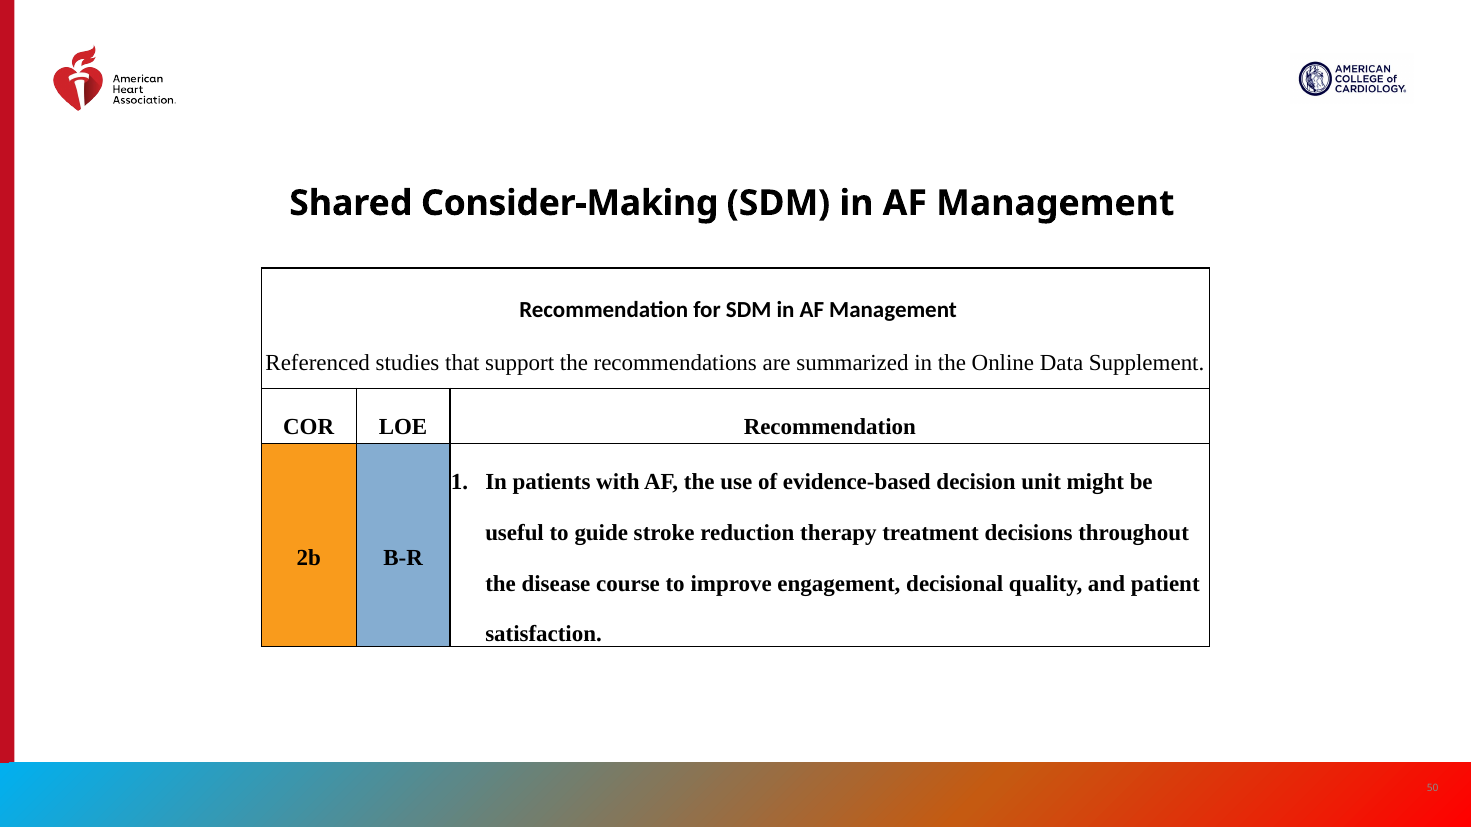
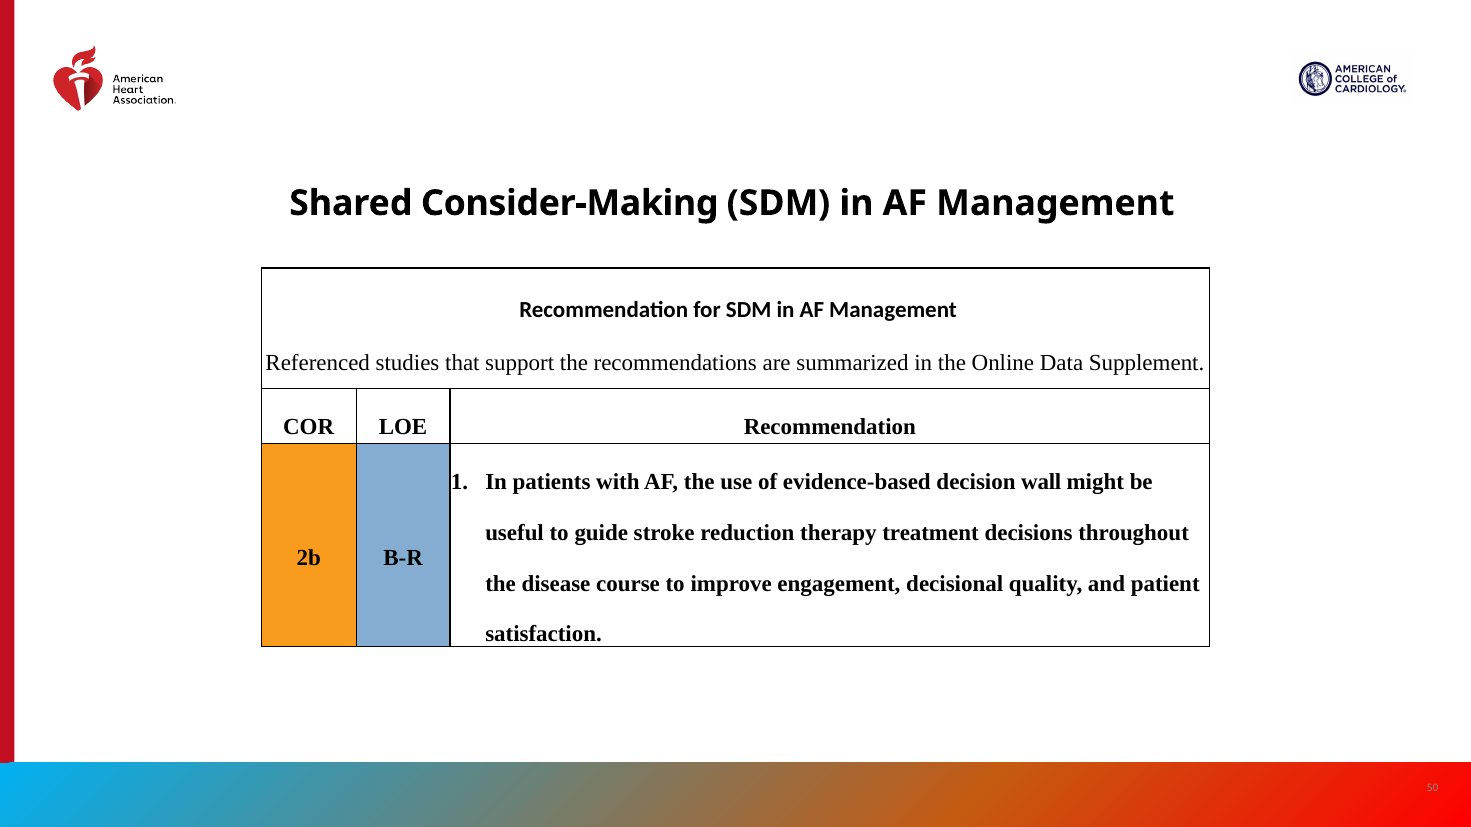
unit: unit -> wall
